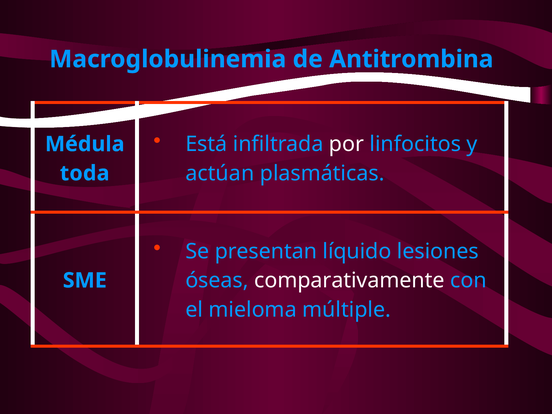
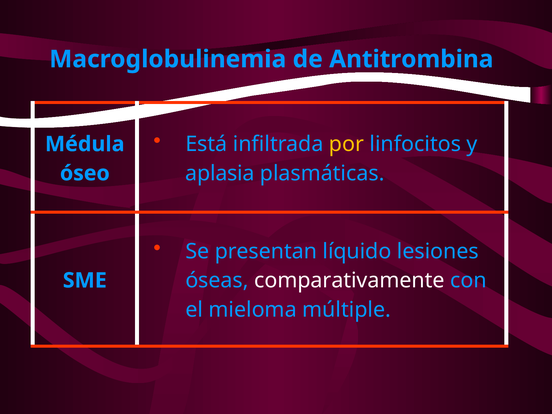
por colour: white -> yellow
actúan: actúan -> aplasia
toda: toda -> óseo
